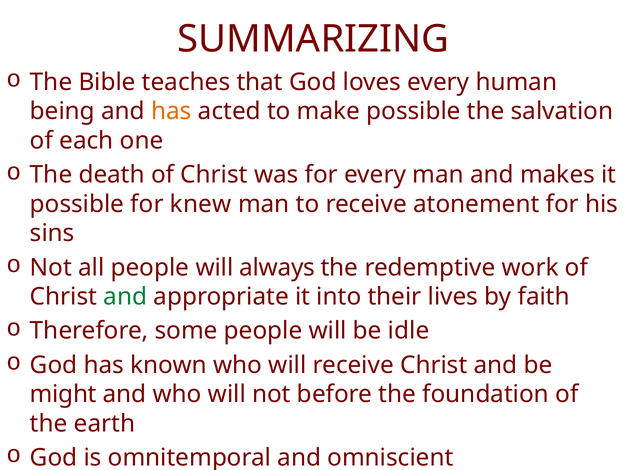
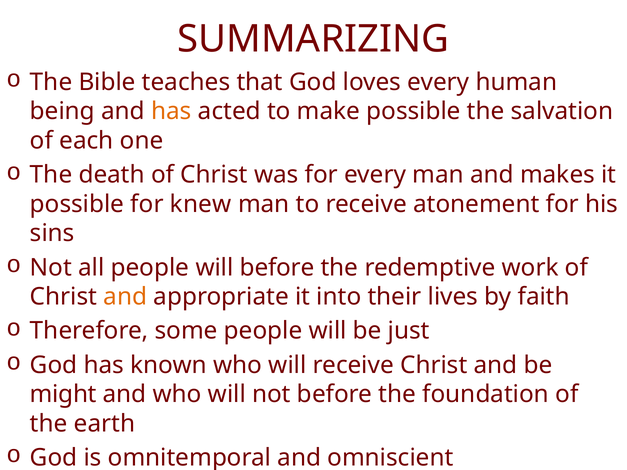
will always: always -> before
and at (125, 297) colour: green -> orange
idle: idle -> just
